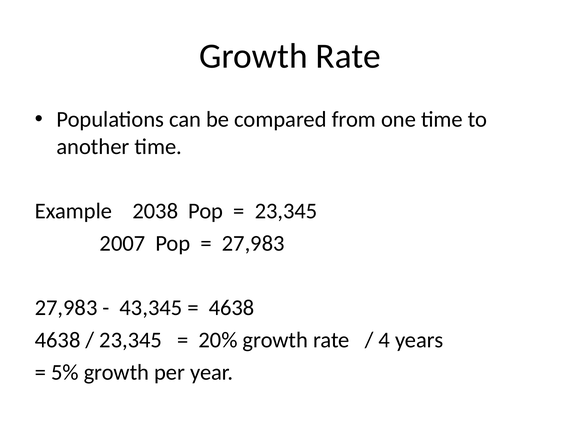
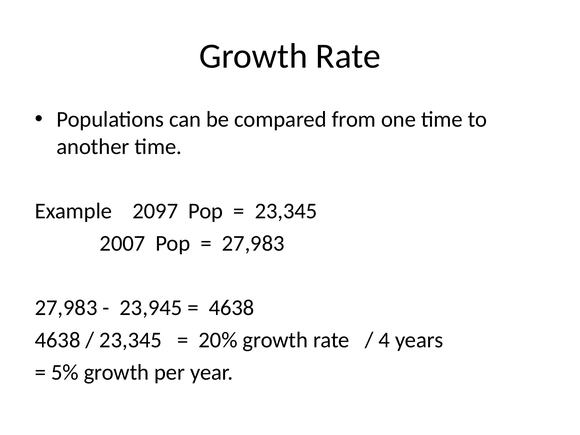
2038: 2038 -> 2097
43,345: 43,345 -> 23,945
